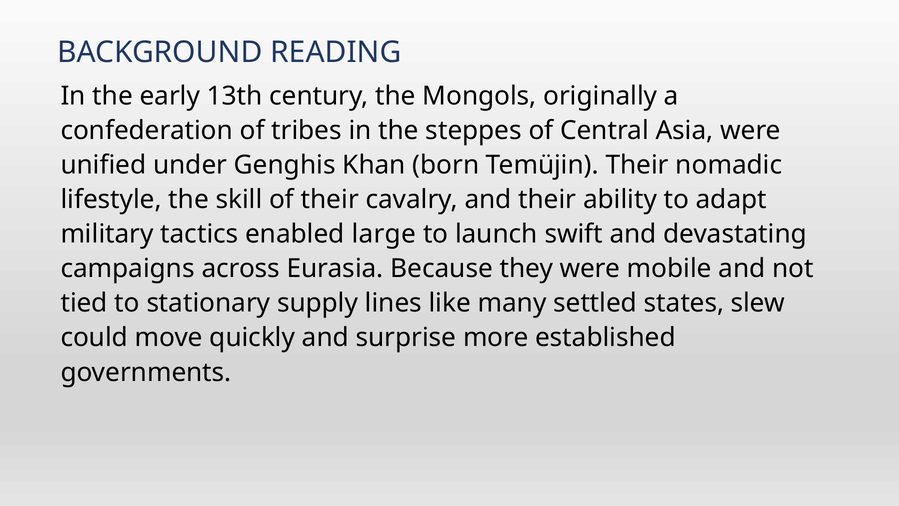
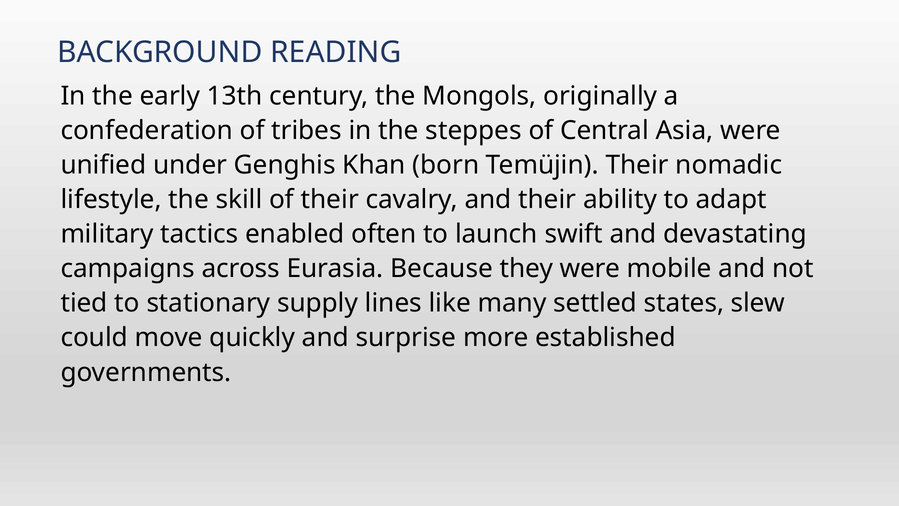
large: large -> often
